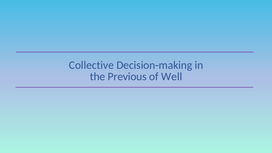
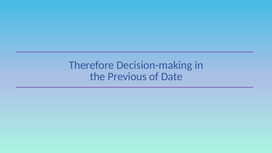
Collective: Collective -> Therefore
Well: Well -> Date
